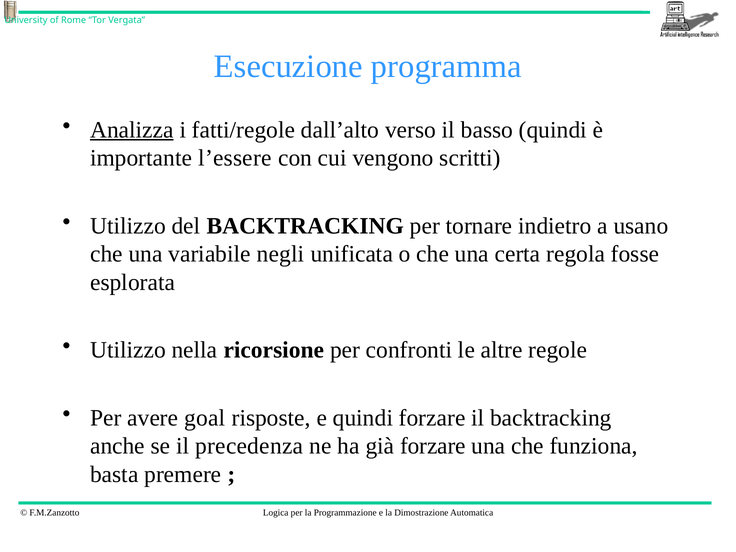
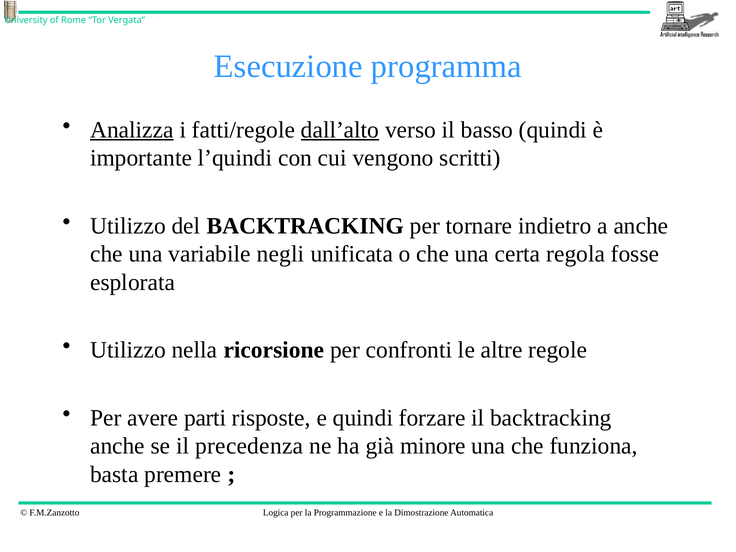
dall’alto underline: none -> present
l’essere: l’essere -> l’quindi
a usano: usano -> anche
goal: goal -> parti
già forzare: forzare -> minore
